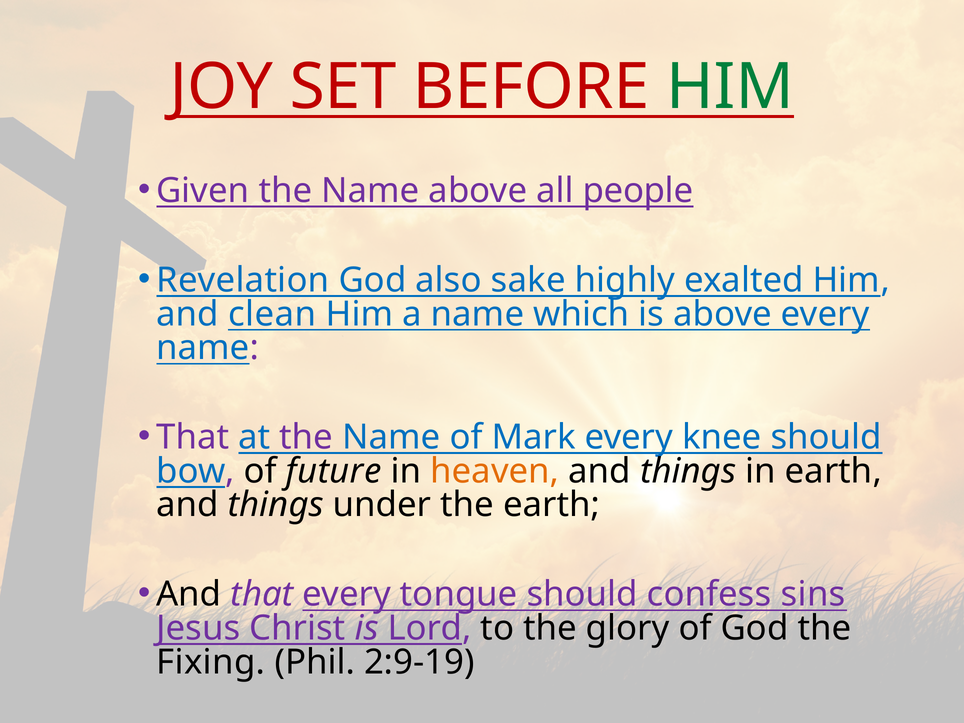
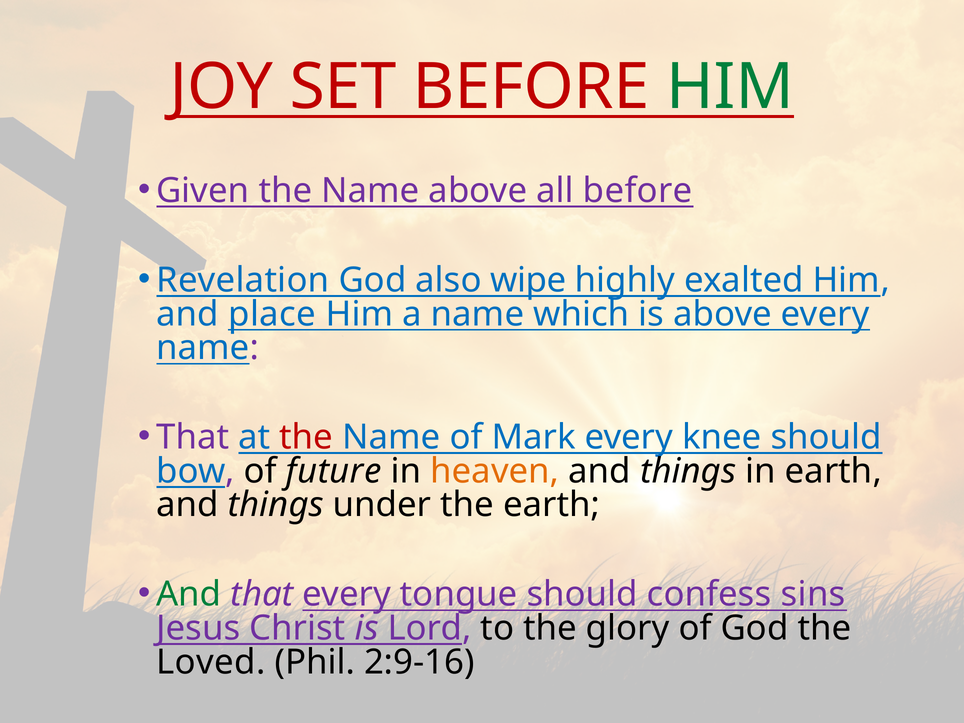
all people: people -> before
sake: sake -> wipe
clean: clean -> place
the at (306, 437) colour: purple -> red
And at (189, 594) colour: black -> green
Fixing: Fixing -> Loved
2:9-19: 2:9-19 -> 2:9-16
